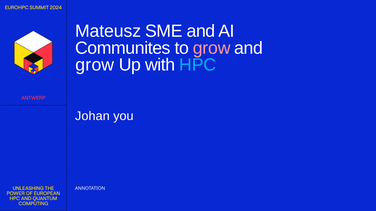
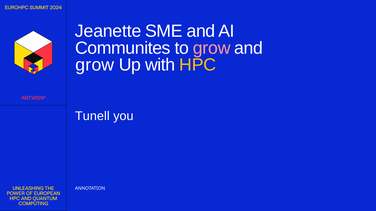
Mateusz: Mateusz -> Jeanette
HPC colour: light blue -> yellow
Johan: Johan -> Tunell
